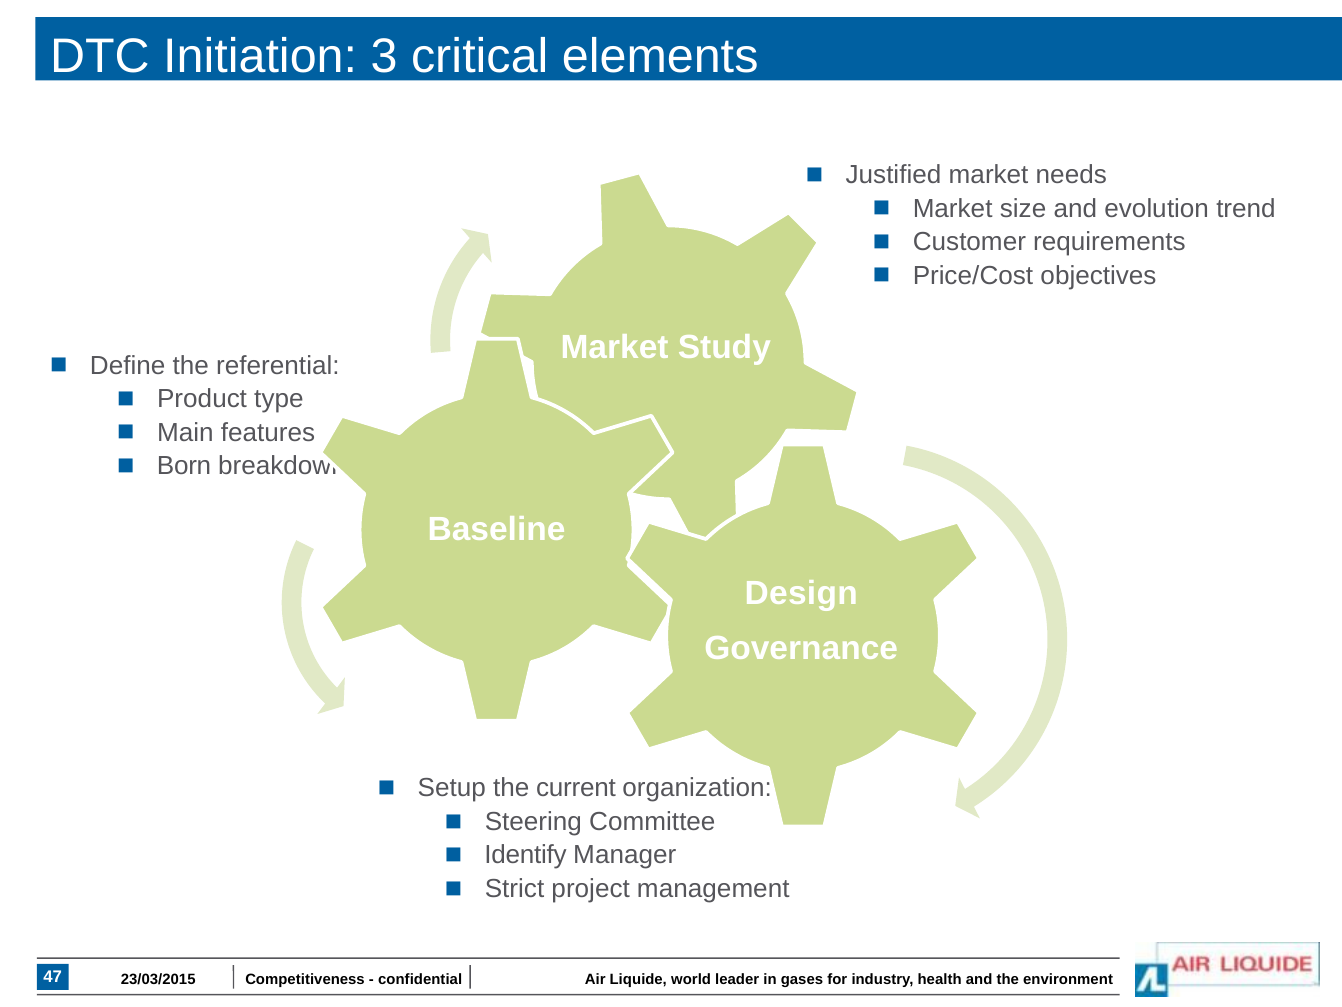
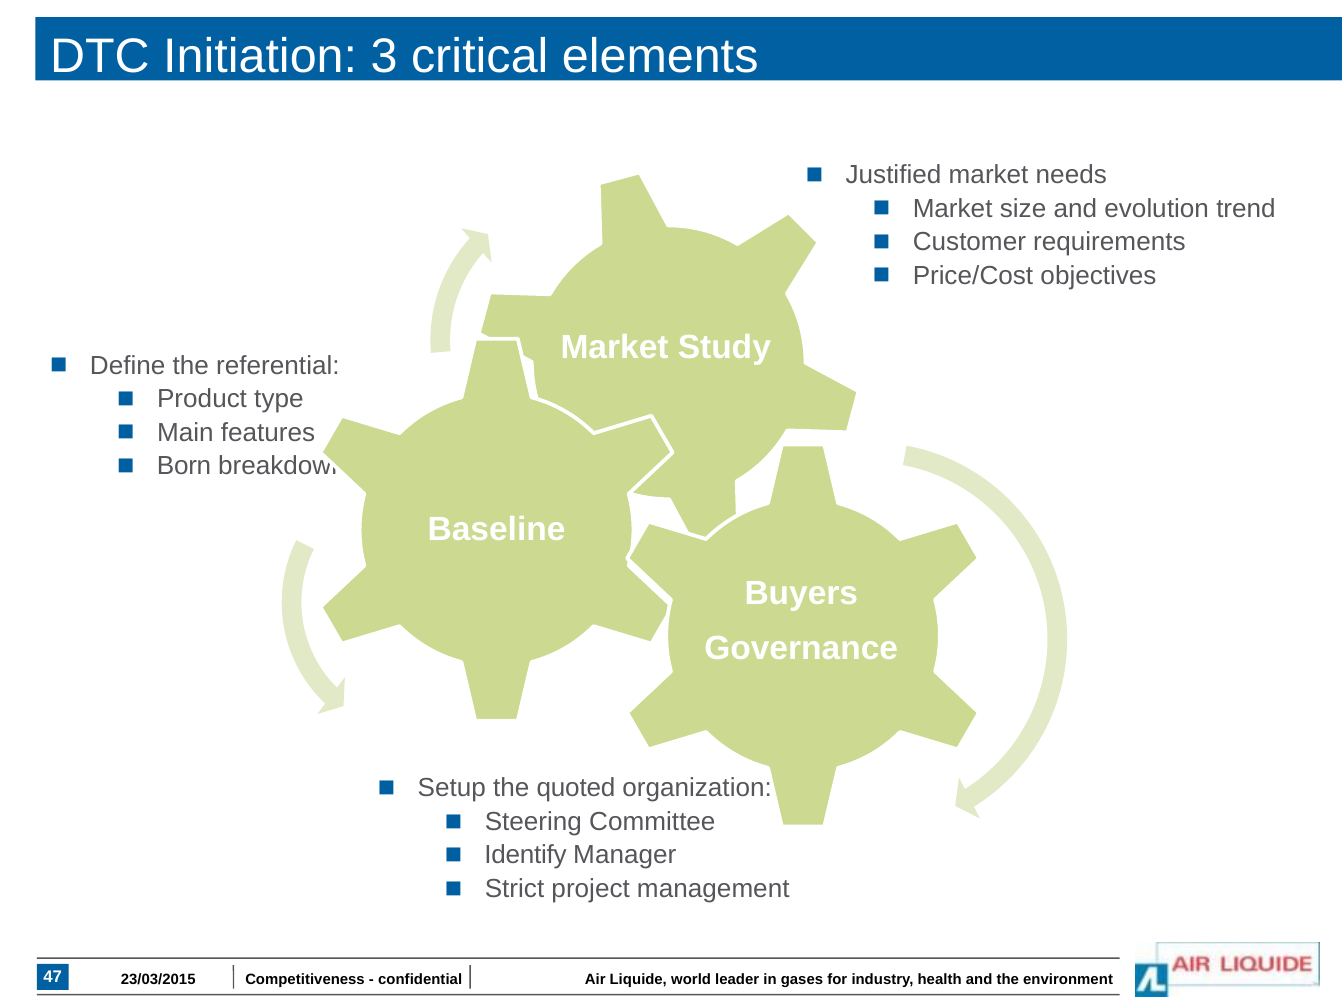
Design: Design -> Buyers
current: current -> quoted
